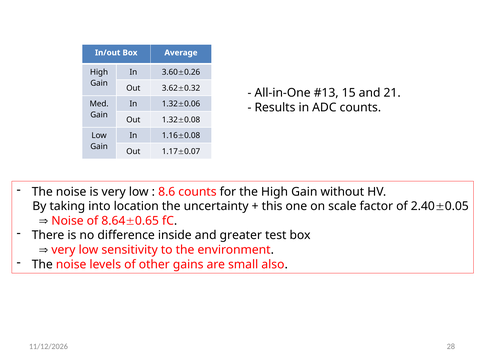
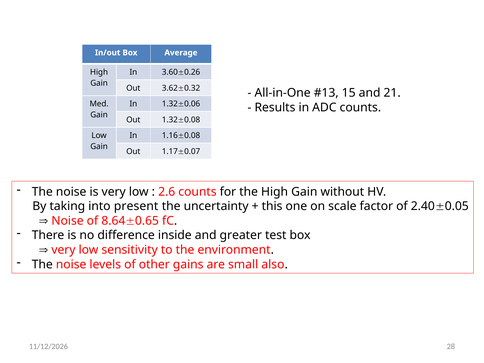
8.6: 8.6 -> 2.6
location: location -> present
